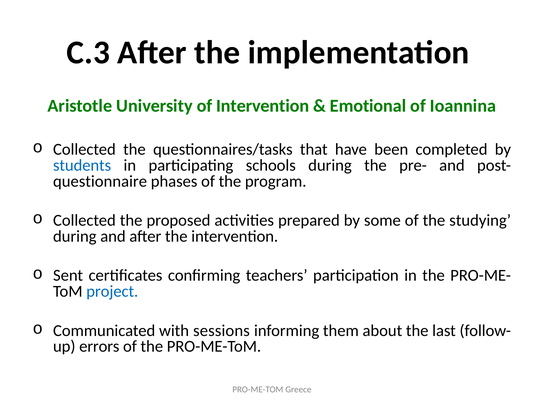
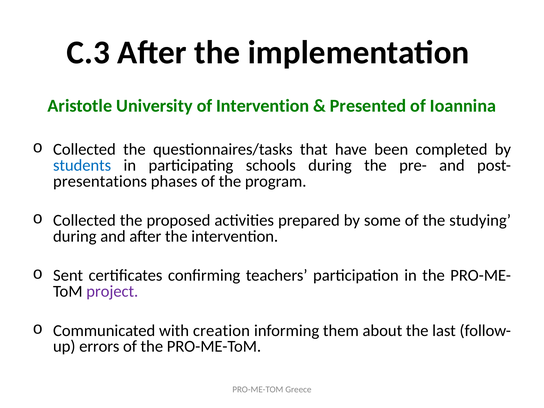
Emotional: Emotional -> Presented
questionnaire: questionnaire -> presentations
project colour: blue -> purple
sessions: sessions -> creation
